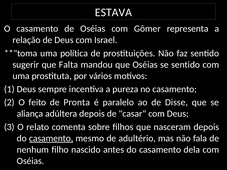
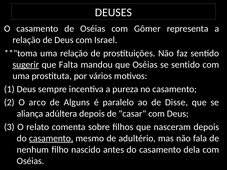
ESTAVA: ESTAVA -> DEUSES
uma política: política -> relação
sugerir underline: none -> present
feito: feito -> arco
Pronta: Pronta -> Alguns
